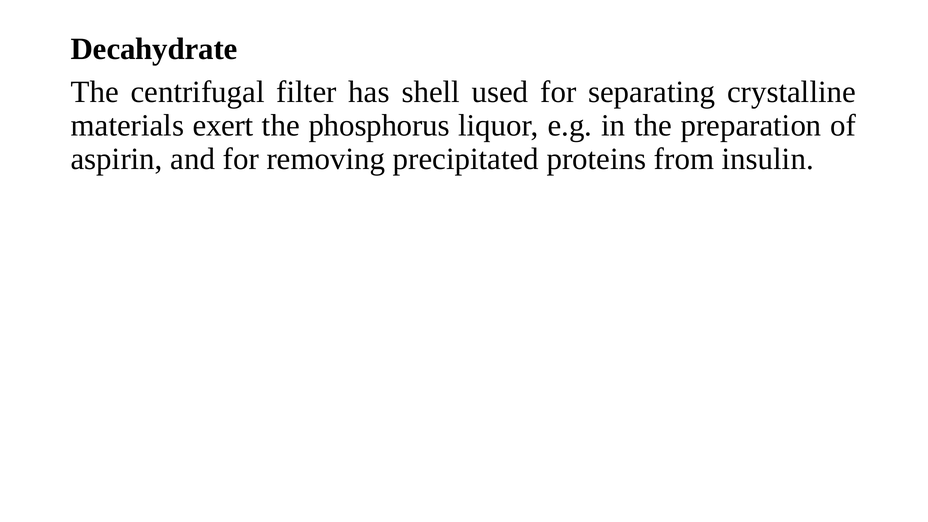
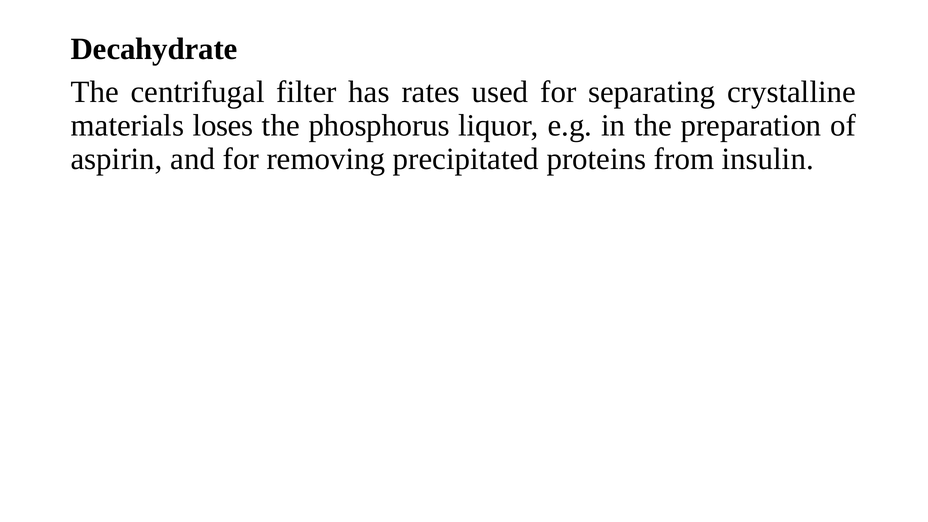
shell: shell -> rates
exert: exert -> loses
